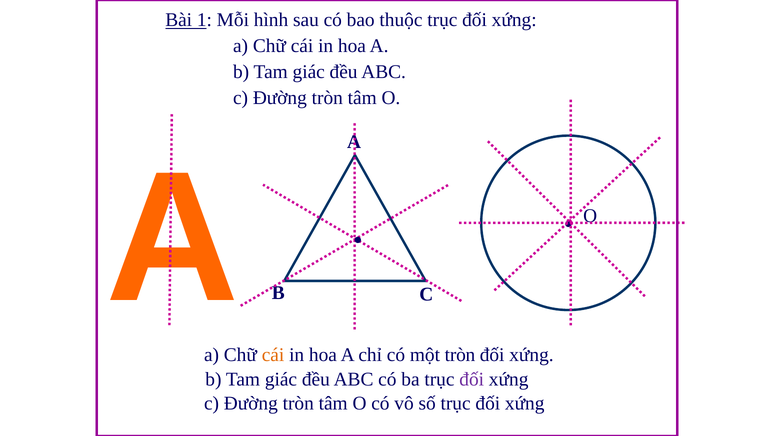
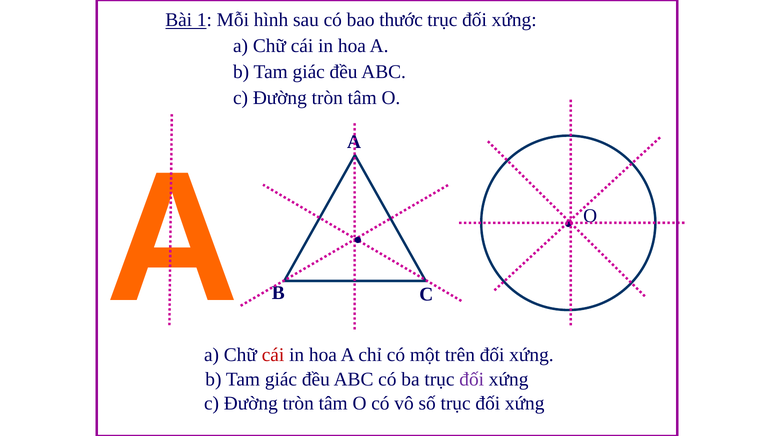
thuộc: thuộc -> thước
cái at (273, 354) colour: orange -> red
một tròn: tròn -> trên
